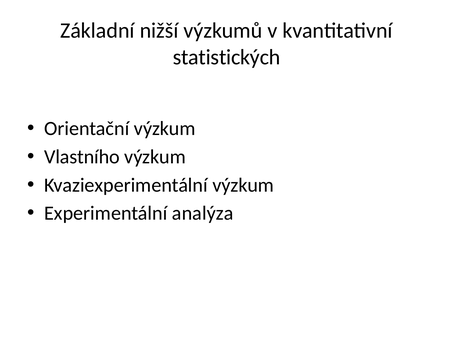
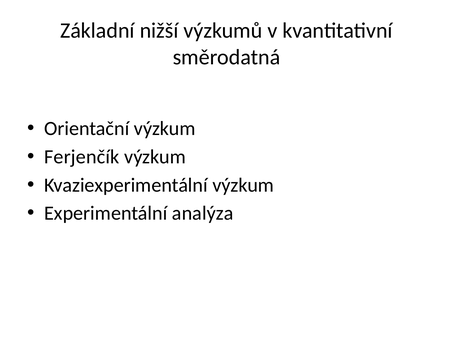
statistických: statistických -> směrodatná
Vlastního: Vlastního -> Ferjenčík
